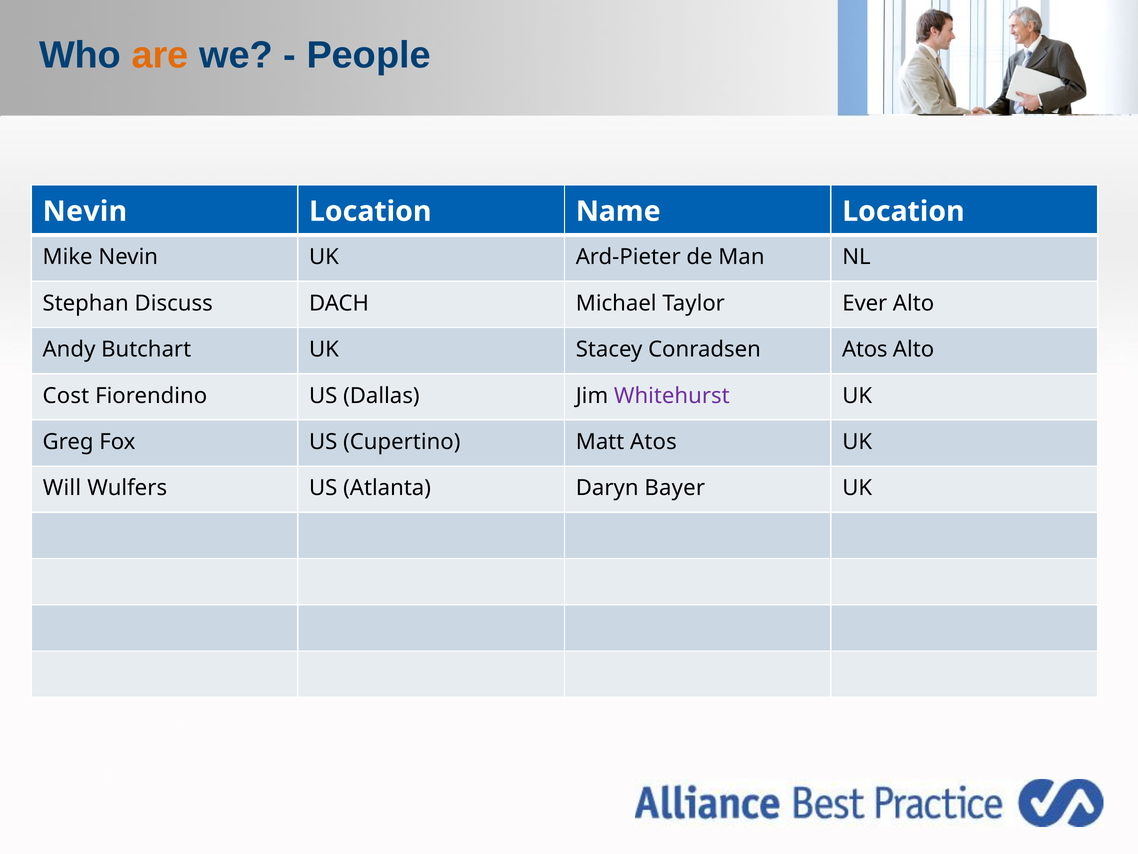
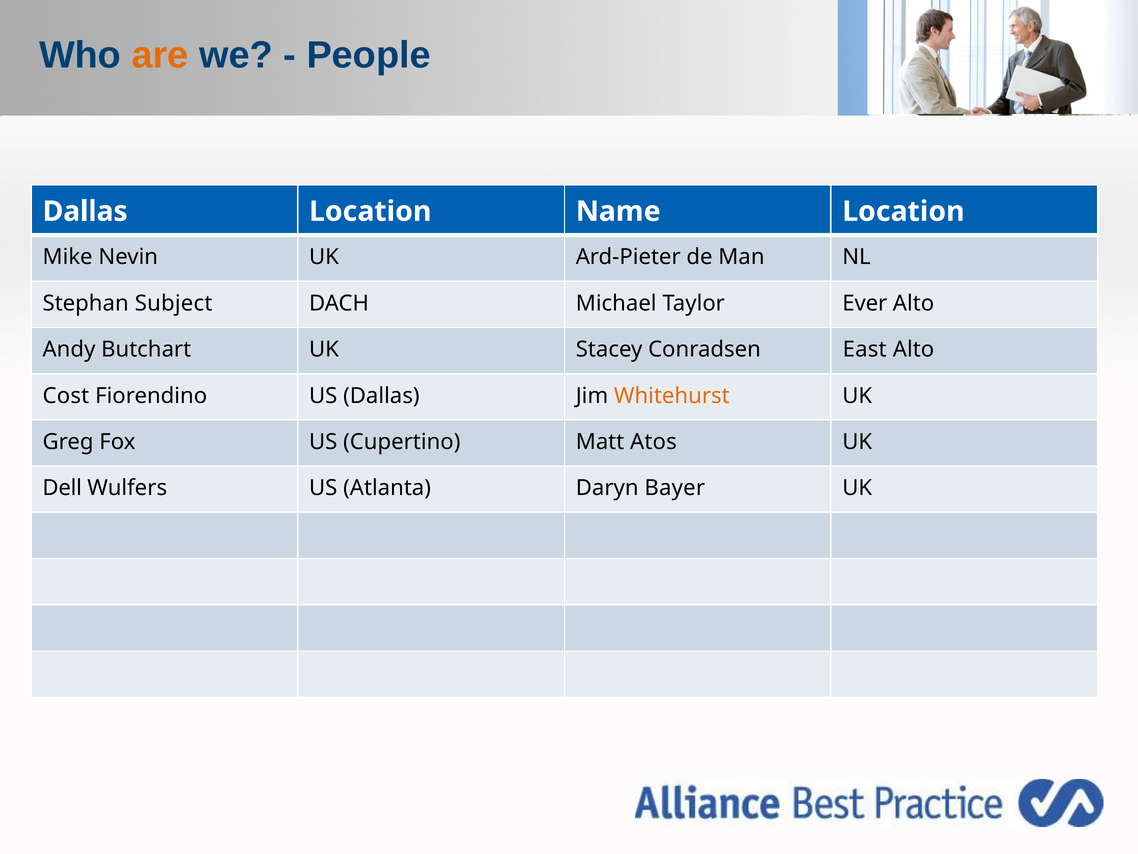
Nevin at (85, 211): Nevin -> Dallas
Discuss: Discuss -> Subject
Conradsen Atos: Atos -> East
Whitehurst colour: purple -> orange
Will: Will -> Dell
